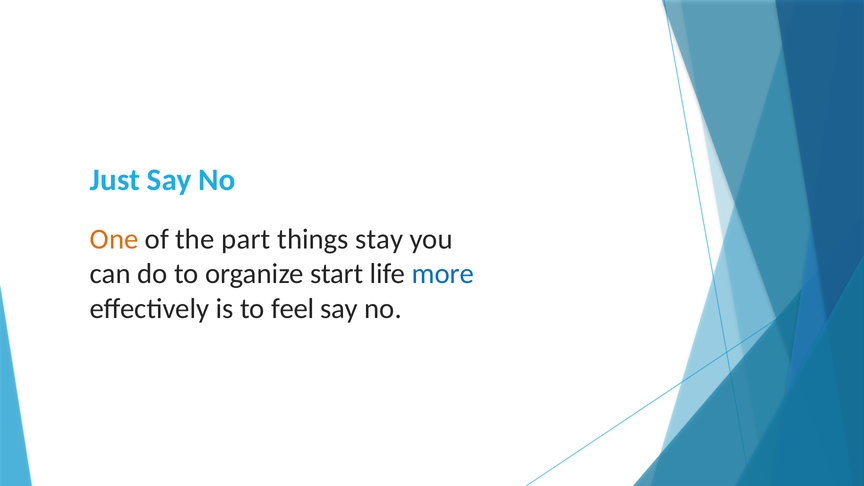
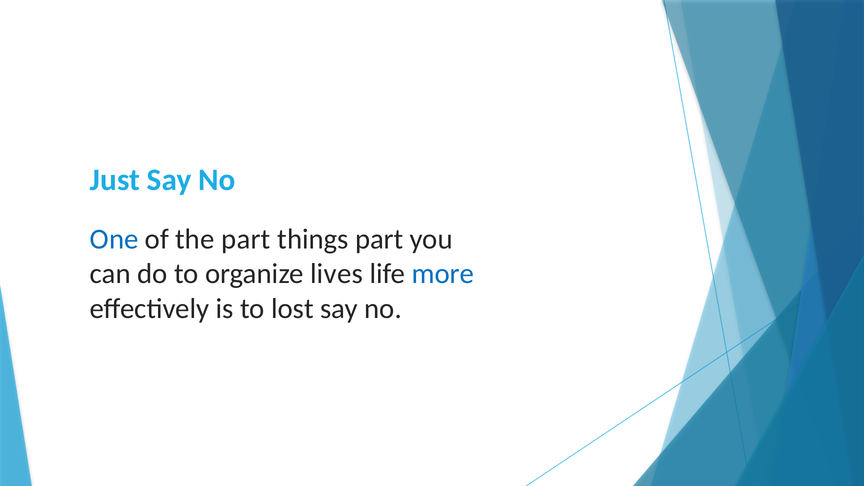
One colour: orange -> blue
things stay: stay -> part
start: start -> lives
feel: feel -> lost
